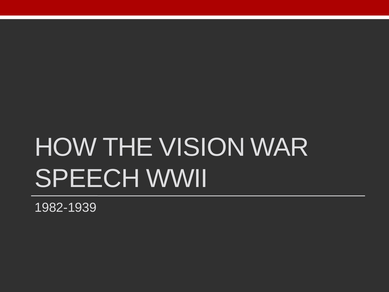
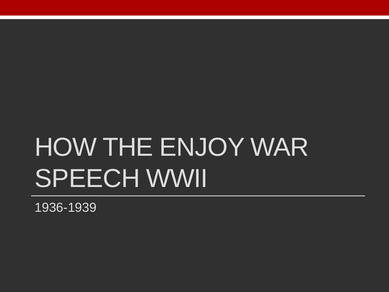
VISION: VISION -> ENJOY
1982-1939: 1982-1939 -> 1936-1939
